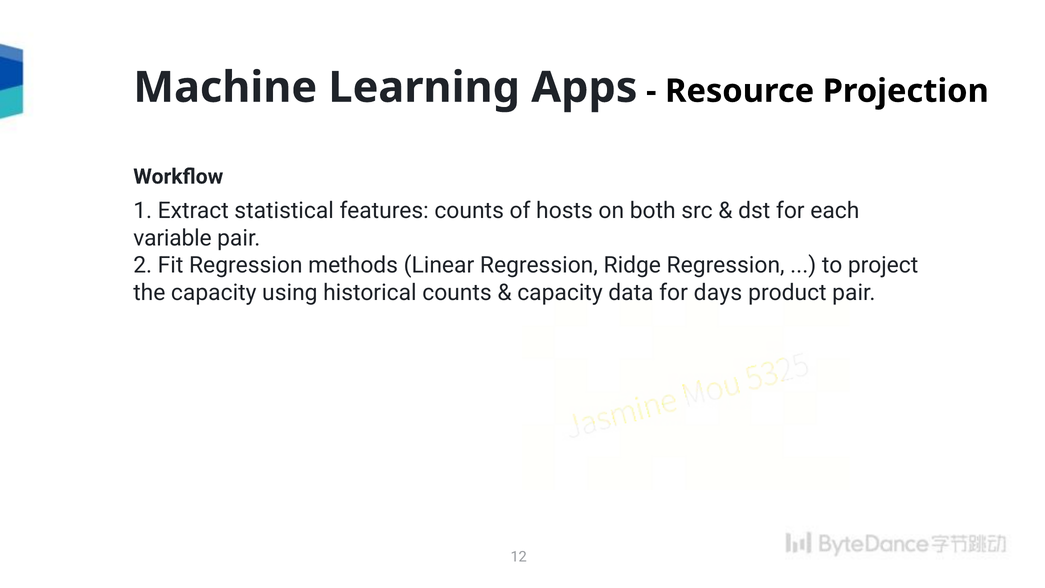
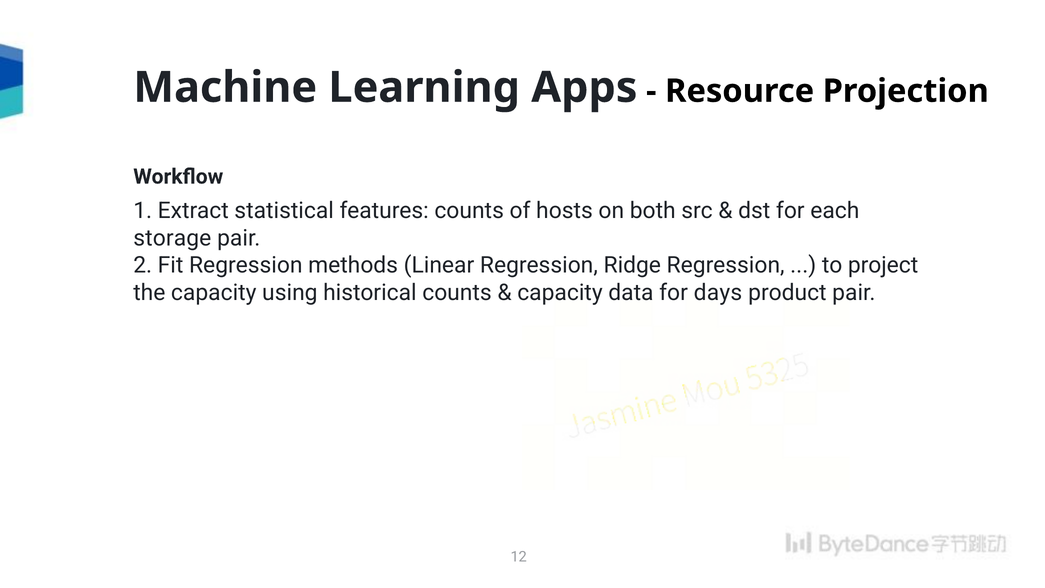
variable: variable -> storage
